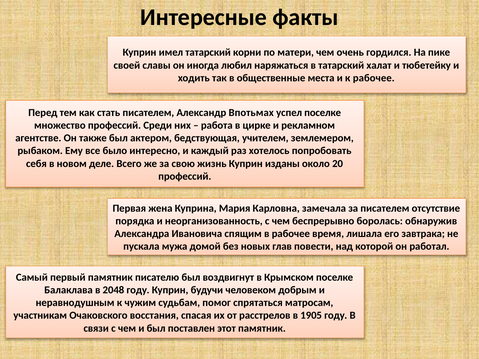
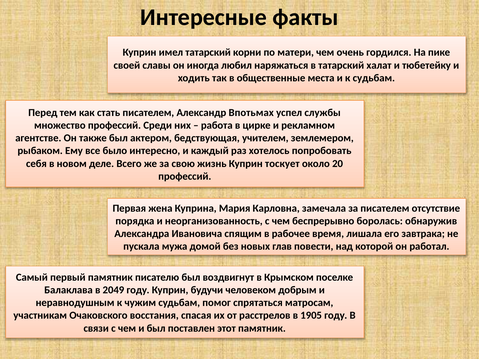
к рабочее: рабочее -> судьбам
успел поселке: поселке -> службы
изданы: изданы -> тоскует
2048: 2048 -> 2049
